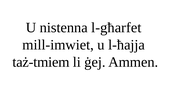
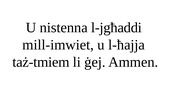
l-għarfet: l-għarfet -> l-jgħaddi
